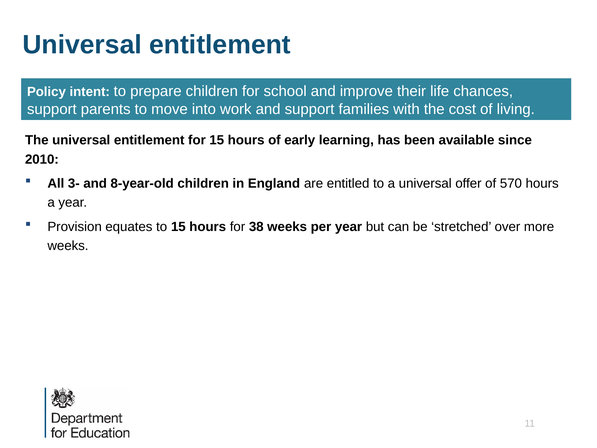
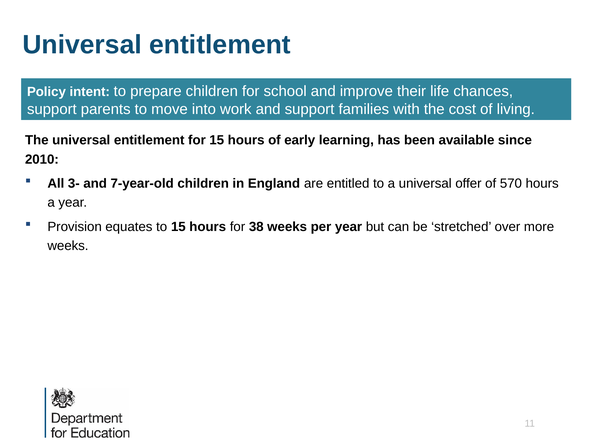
8-year-old: 8-year-old -> 7-year-old
